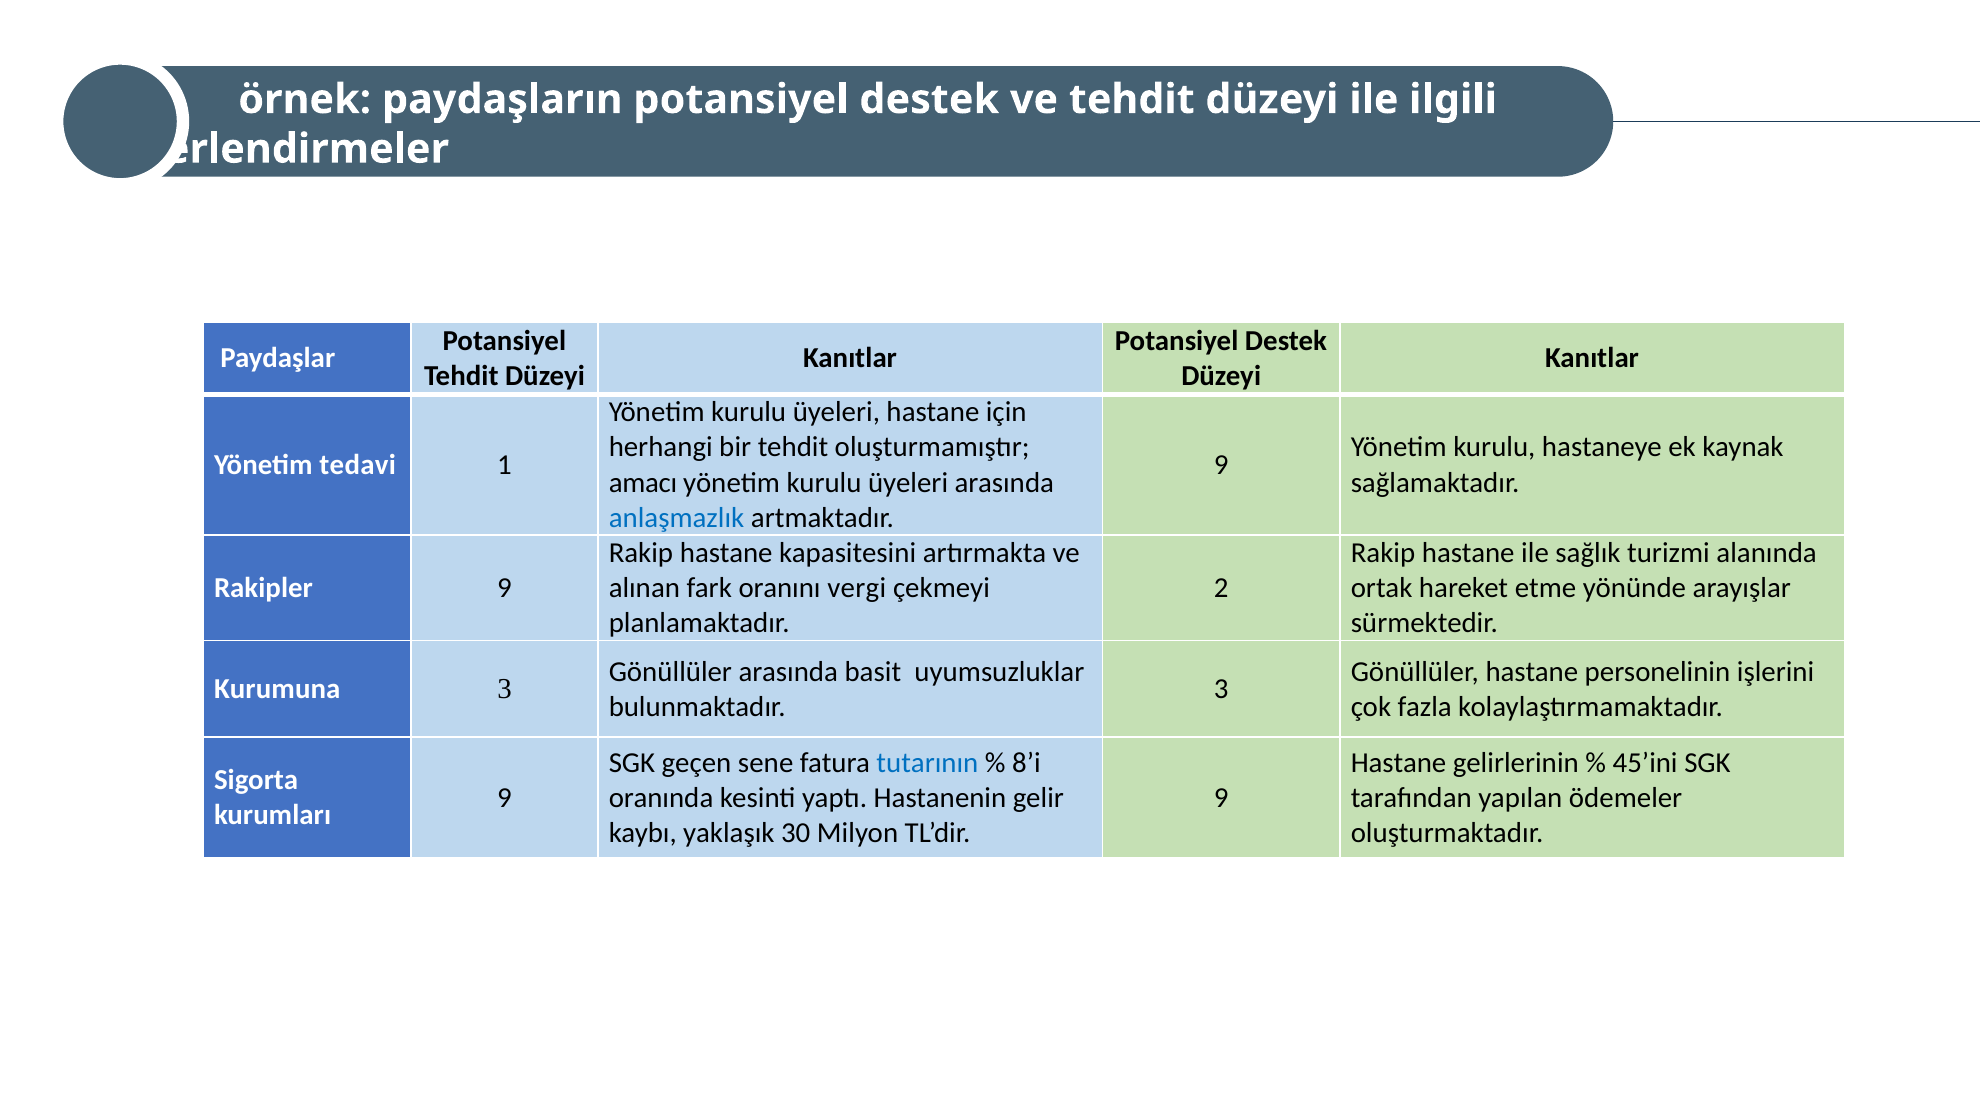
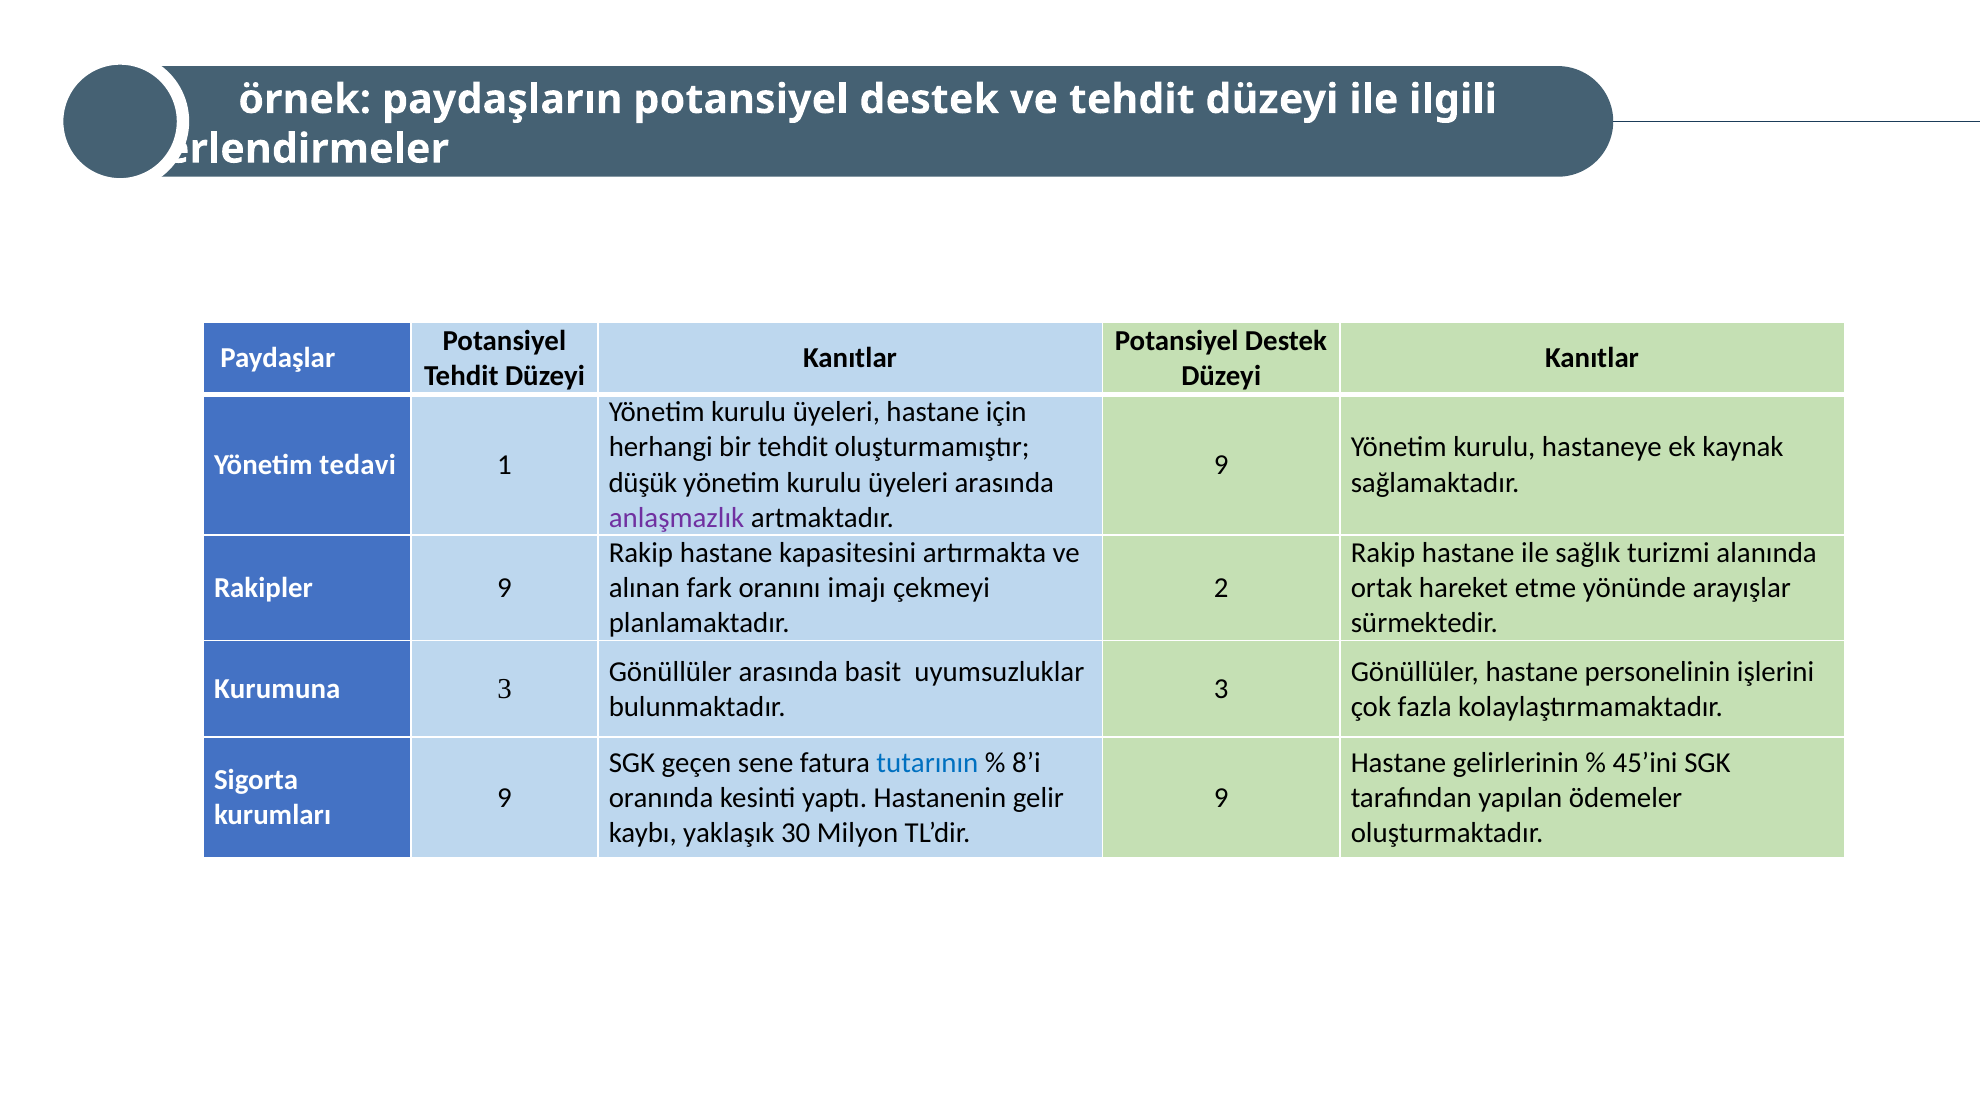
amacı: amacı -> düşük
anlaşmazlık colour: blue -> purple
vergi: vergi -> imajı
